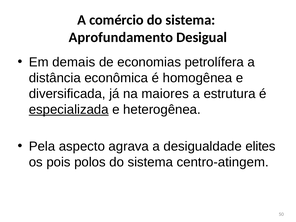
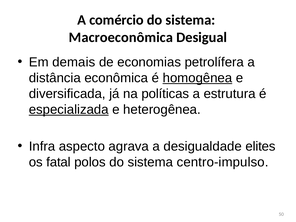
Aprofundamento: Aprofundamento -> Macroeconômica
homogênea underline: none -> present
maiores: maiores -> políticas
Pela: Pela -> Infra
pois: pois -> fatal
centro-atingem: centro-atingem -> centro-impulso
